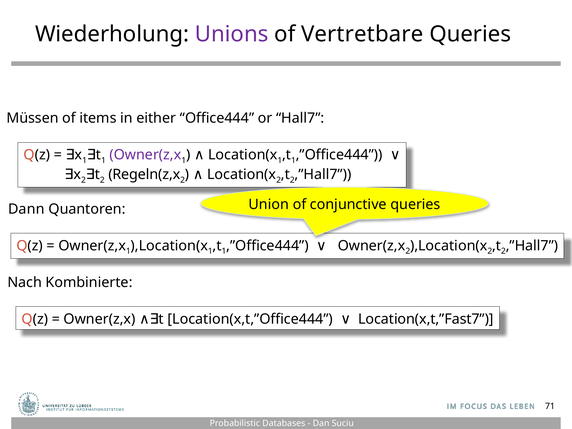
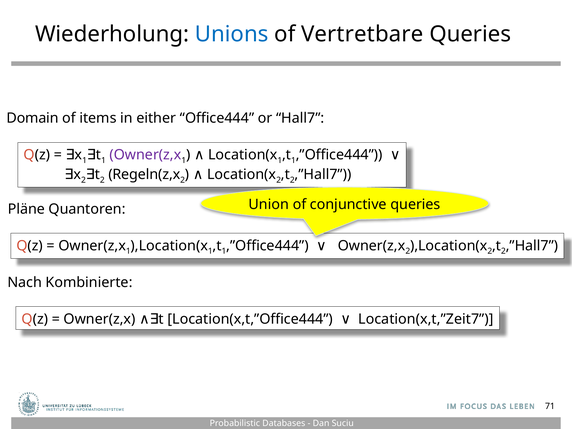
Unions colour: purple -> blue
Müssen: Müssen -> Domain
Dann: Dann -> Pläne
Location(x,t,”Fast7: Location(x,t,”Fast7 -> Location(x,t,”Zeit7
